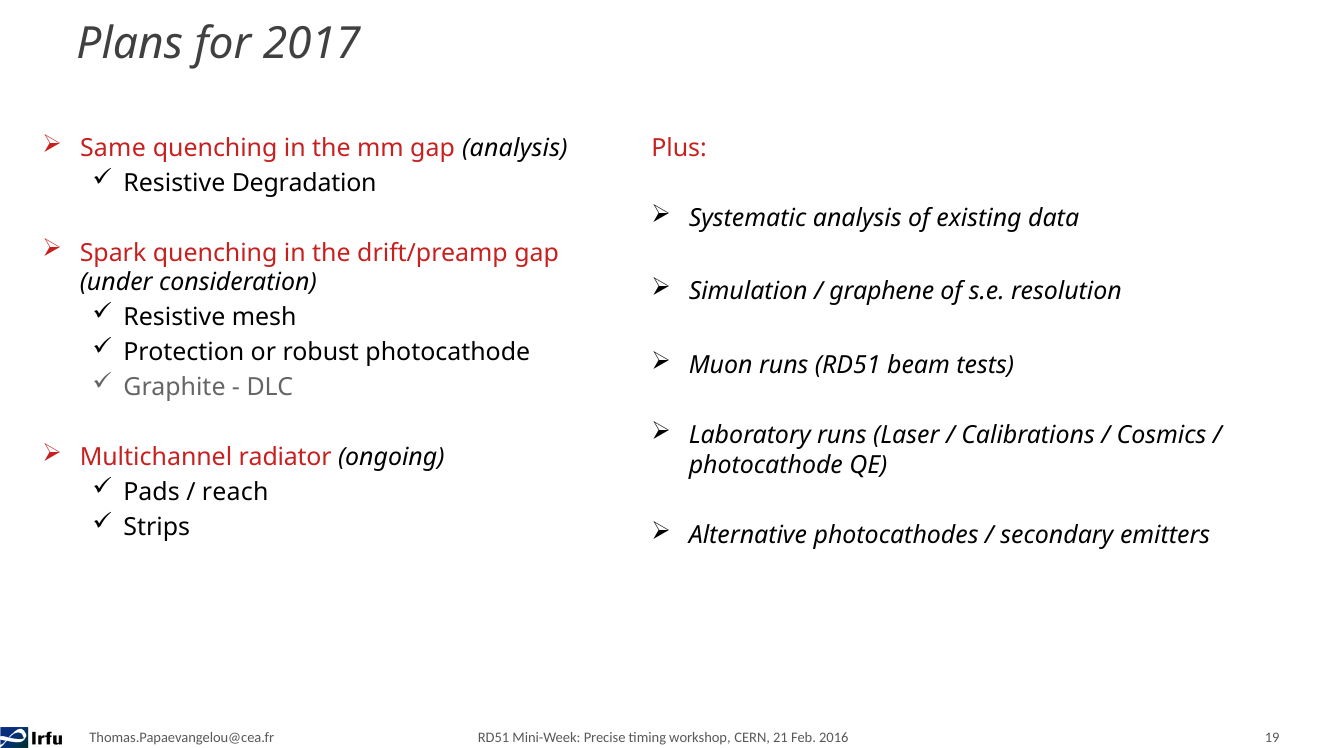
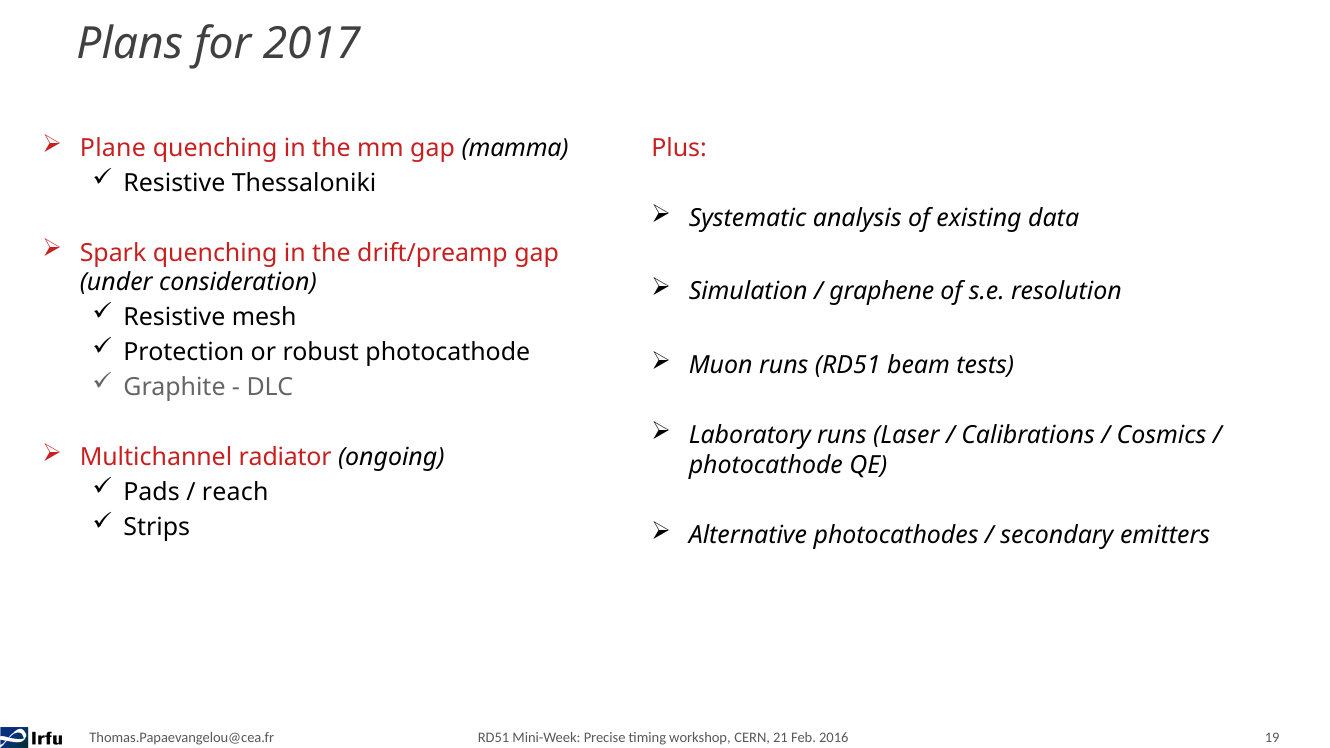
Same: Same -> Plane
gap analysis: analysis -> mamma
Degradation: Degradation -> Thessaloniki
